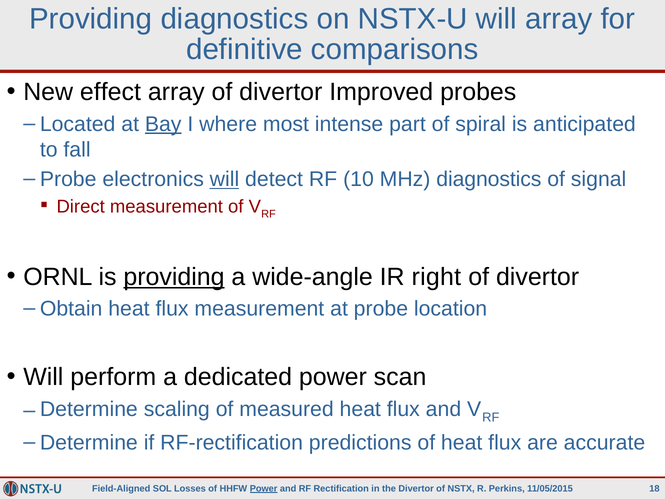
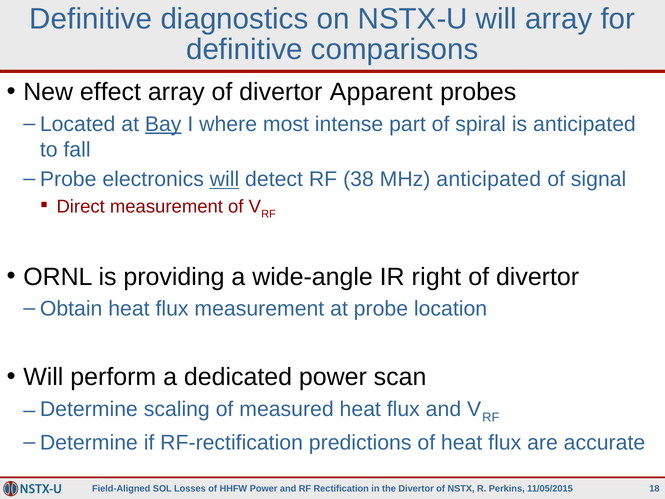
Providing at (91, 19): Providing -> Definitive
Improved: Improved -> Apparent
10: 10 -> 38
MHz diagnostics: diagnostics -> anticipated
providing at (174, 277) underline: present -> none
Power at (264, 488) underline: present -> none
